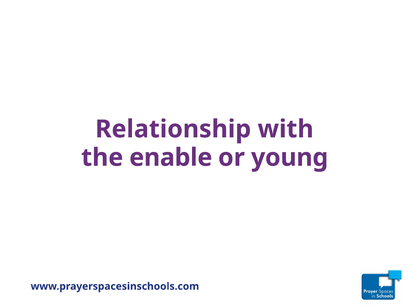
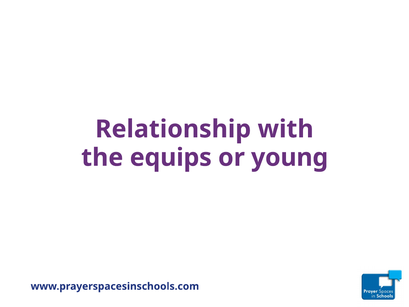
enable: enable -> equips
